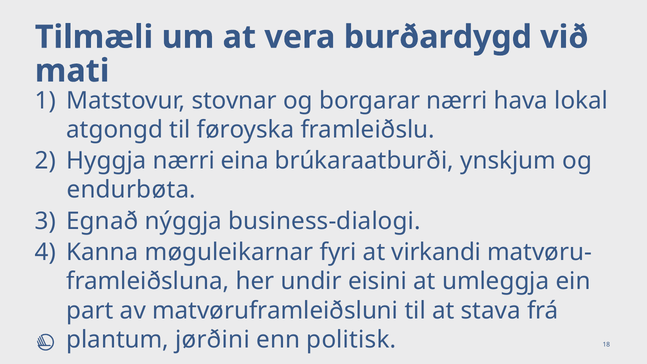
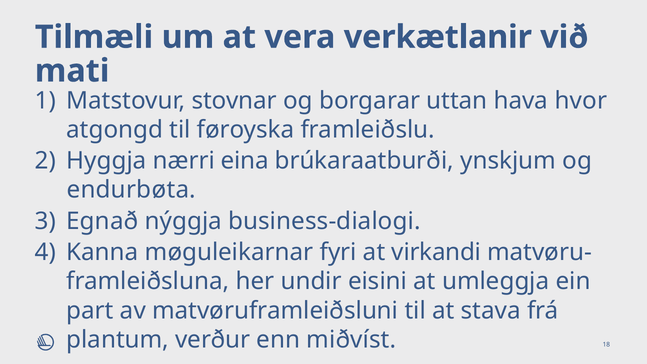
burðardygd: burðardygd -> verkætlanir
borgarar nærri: nærri -> uttan
lokal: lokal -> hvor
jørðini: jørðini -> verður
politisk: politisk -> miðvíst
